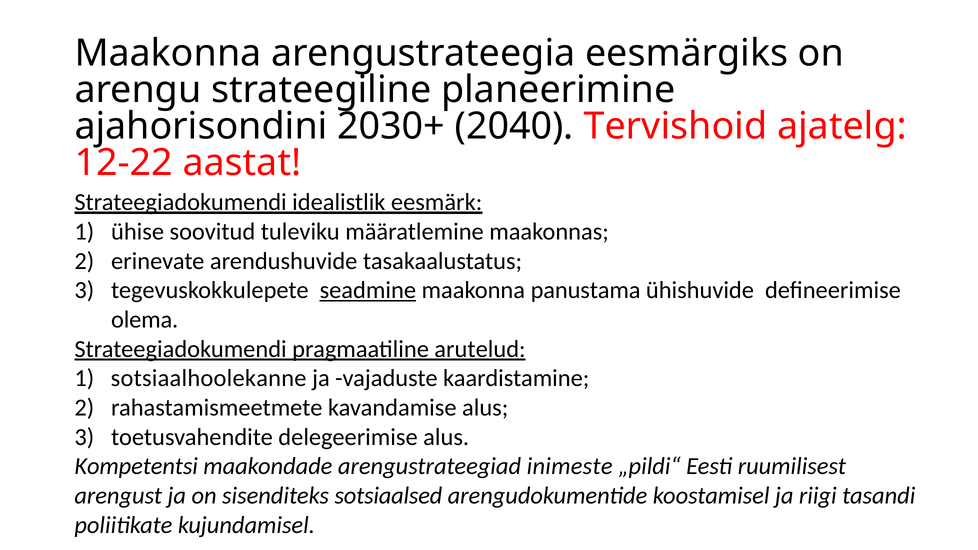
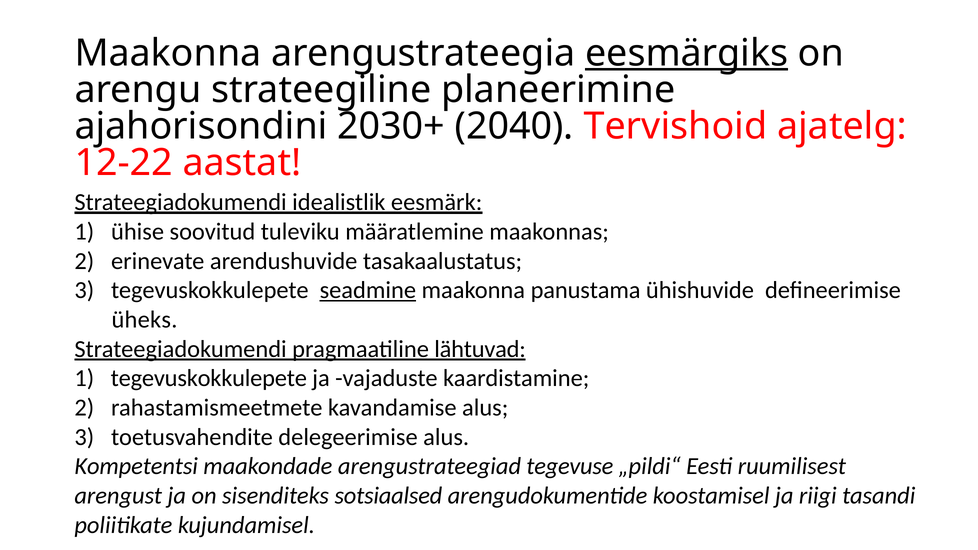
eesmärgiks underline: none -> present
olema: olema -> üheks
arutelud: arutelud -> lähtuvad
1 sotsiaalhoolekanne: sotsiaalhoolekanne -> tegevuskokkulepete
inimeste: inimeste -> tegevuse
